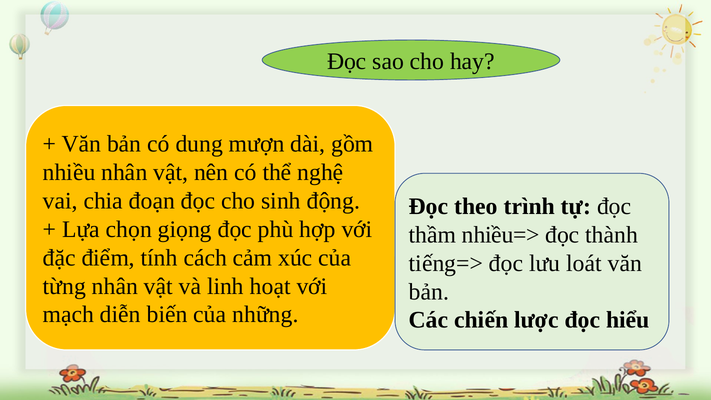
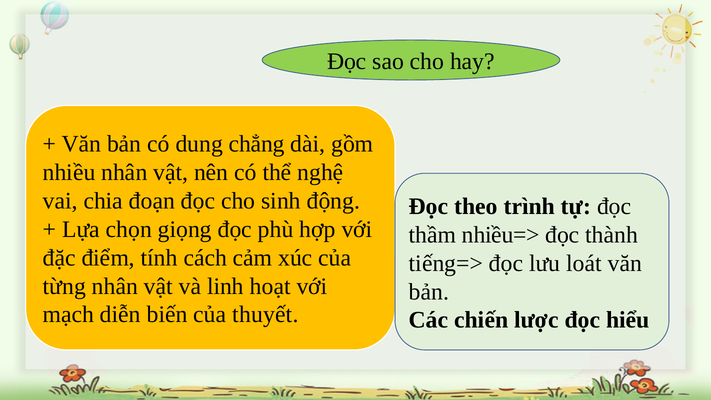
mượn: mượn -> chẳng
những: những -> thuyết
